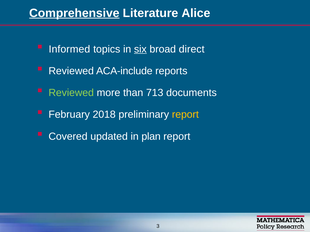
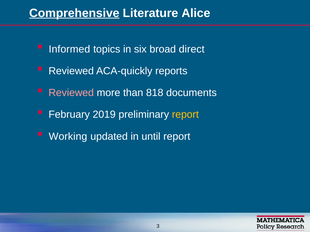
six underline: present -> none
ACA-include: ACA-include -> ACA-quickly
Reviewed at (71, 93) colour: light green -> pink
713: 713 -> 818
2018: 2018 -> 2019
Covered: Covered -> Working
plan: plan -> until
